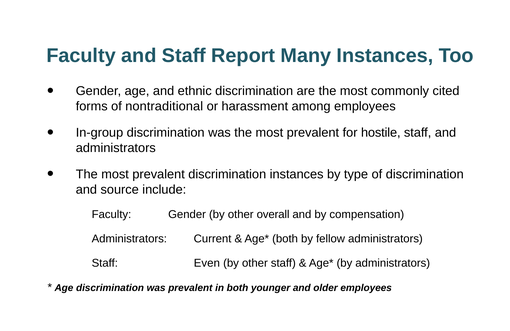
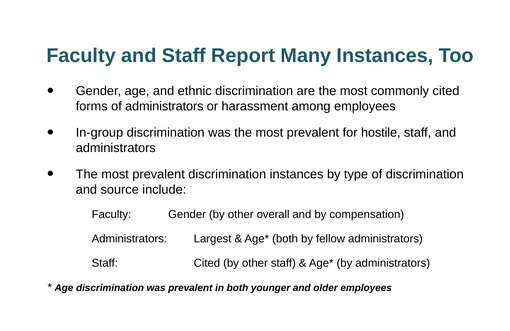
of nontraditional: nontraditional -> administrators
Current: Current -> Largest
Staff Even: Even -> Cited
